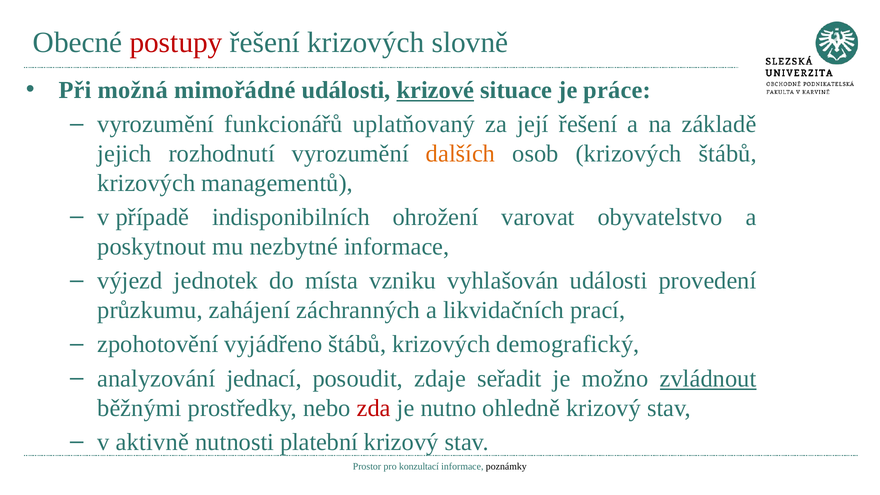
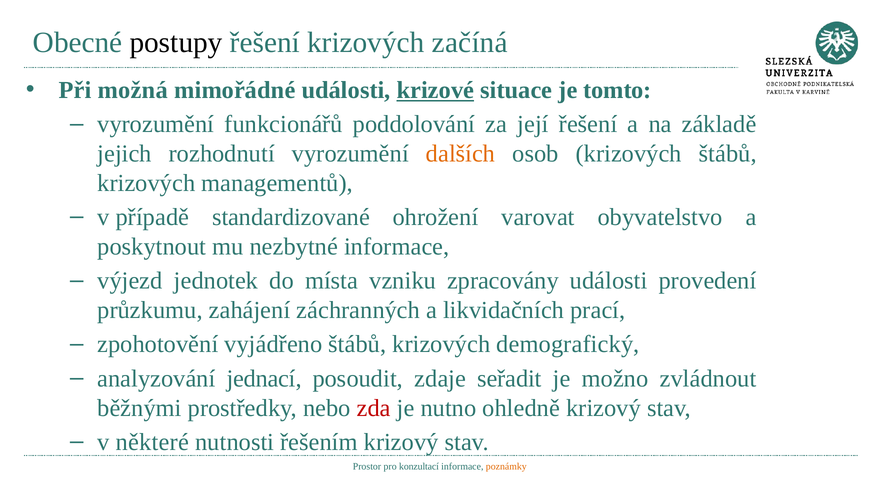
postupy colour: red -> black
slovně: slovně -> začíná
práce: práce -> tomto
uplatňovaný: uplatňovaný -> poddolování
indisponibilních: indisponibilních -> standardizované
vyhlašován: vyhlašován -> zpracovány
zvládnout underline: present -> none
aktivně: aktivně -> některé
platební: platební -> řešením
poznámky colour: black -> orange
